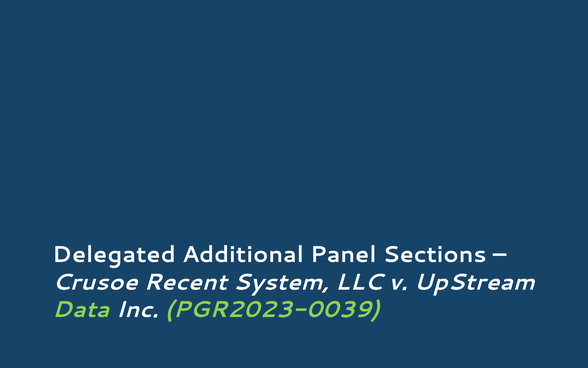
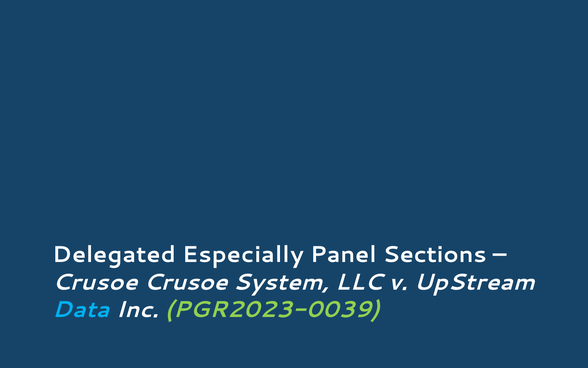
Additional: Additional -> Especially
Crusoe Recent: Recent -> Crusoe
Data colour: light green -> light blue
